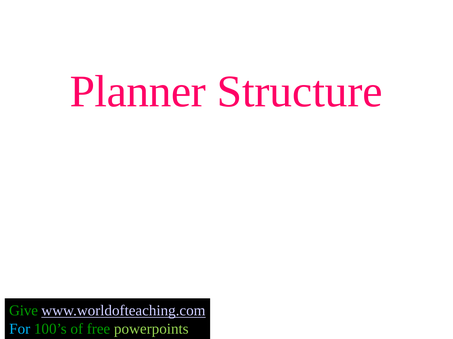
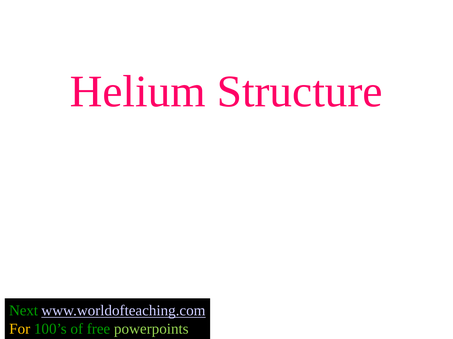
Planner: Planner -> Helium
Give: Give -> Next
For colour: light blue -> yellow
